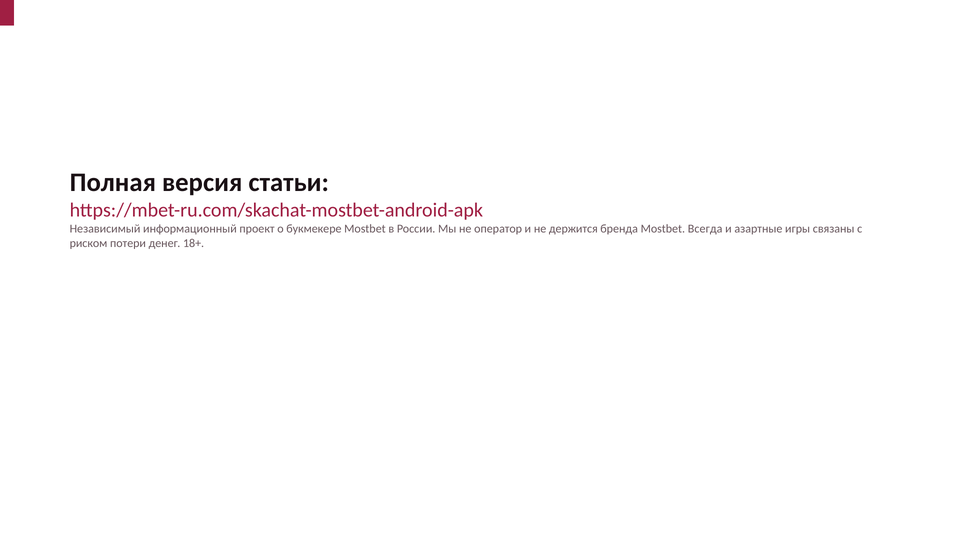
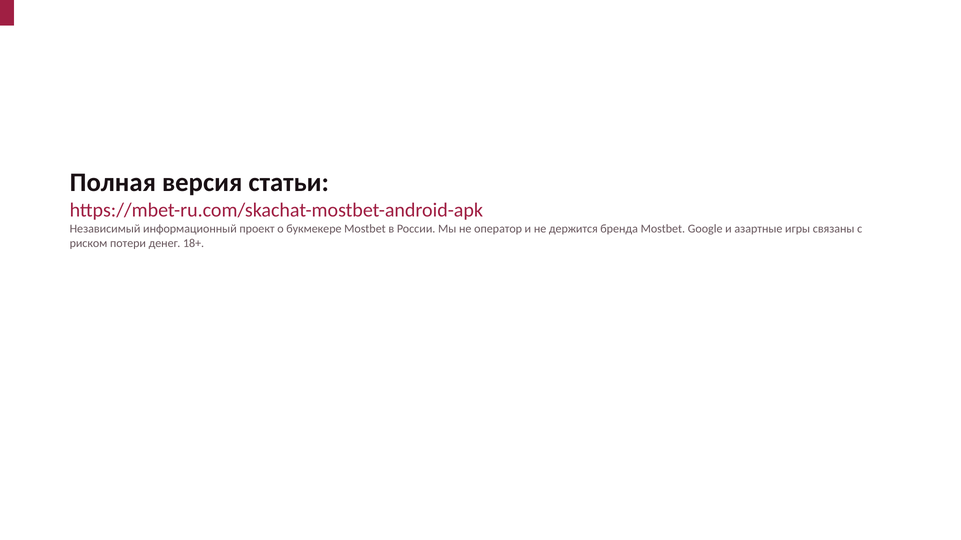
Всегда: Всегда -> Google
